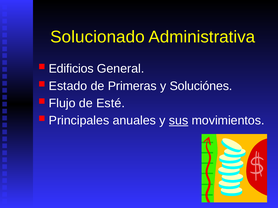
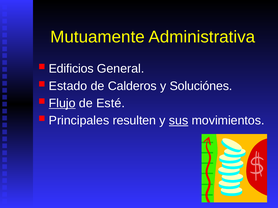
Solucionado: Solucionado -> Mutuamente
Primeras: Primeras -> Calderos
Flujo underline: none -> present
anuales: anuales -> resulten
